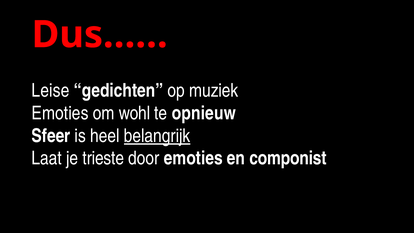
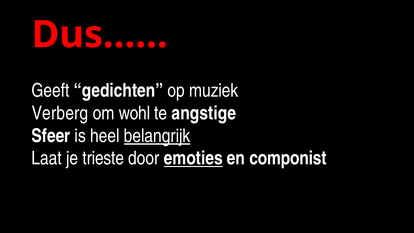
Leise: Leise -> Geeft
Emoties at (60, 113): Emoties -> Verberg
opnieuw: opnieuw -> angstige
emoties at (193, 158) underline: none -> present
